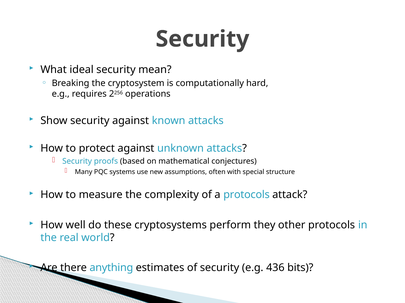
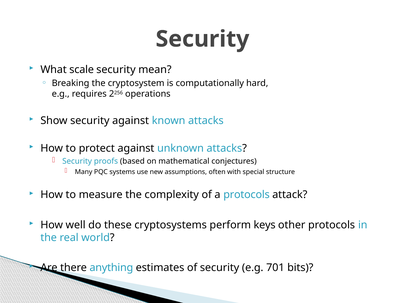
ideal: ideal -> scale
they: they -> keys
436: 436 -> 701
